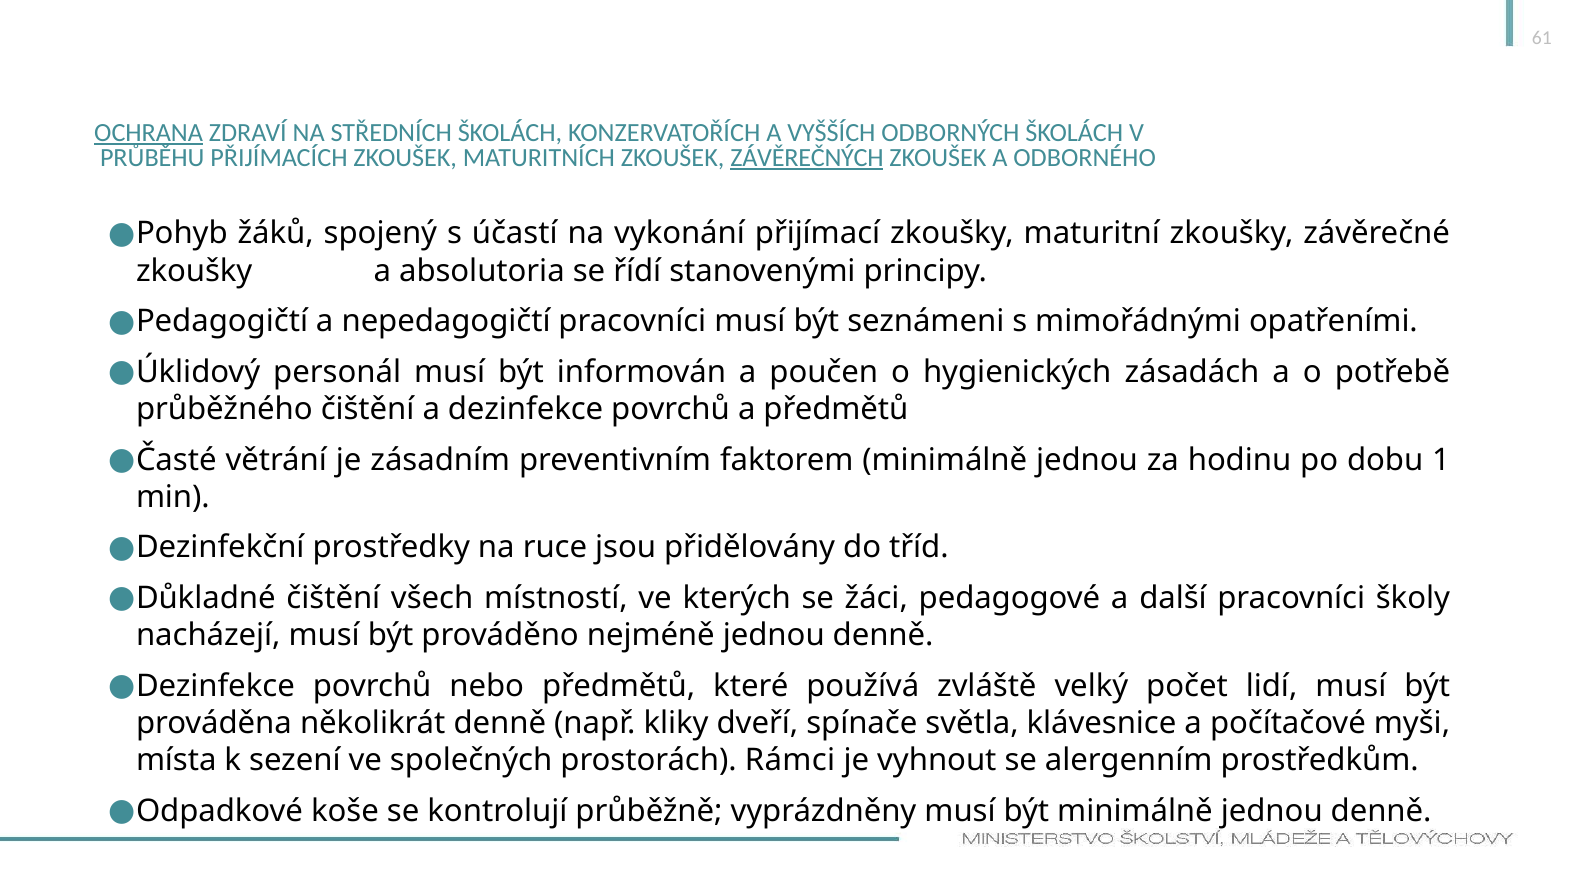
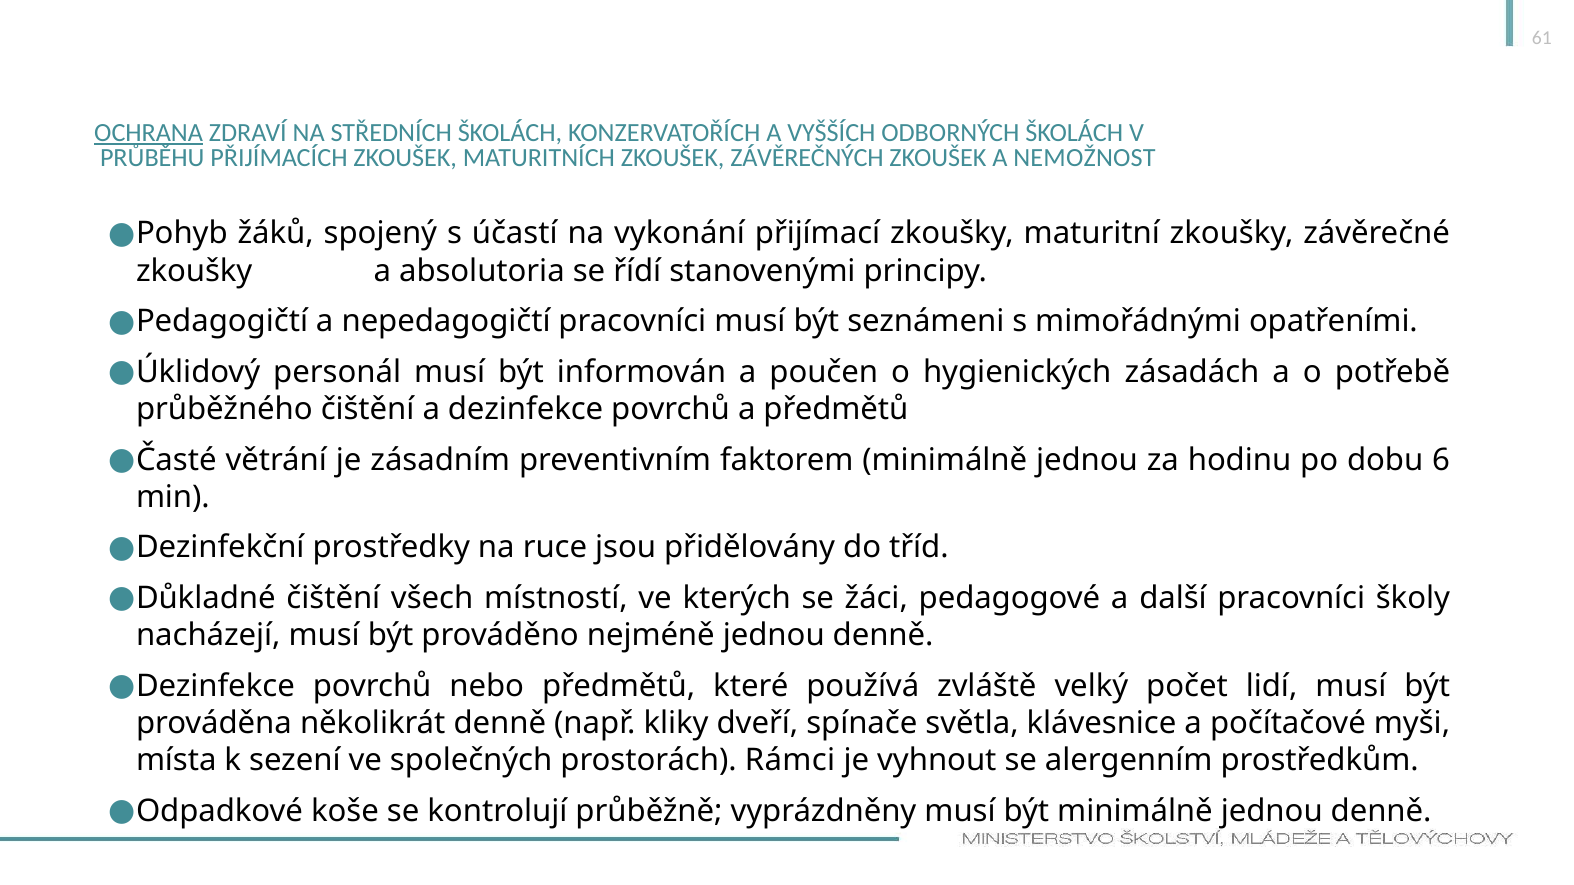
ZÁVĚREČNÝCH underline: present -> none
ODBORNÉHO: ODBORNÉHO -> NEMOŽNOST
1: 1 -> 6
